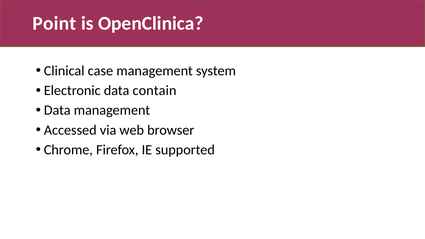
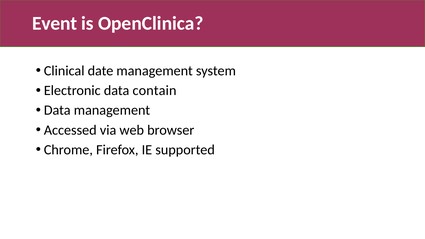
Point: Point -> Event
case: case -> date
